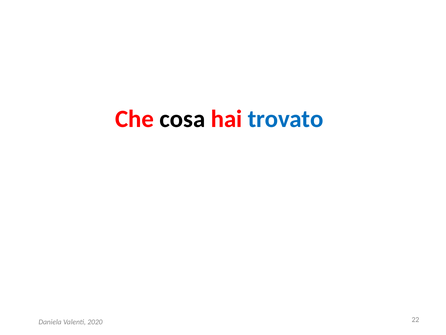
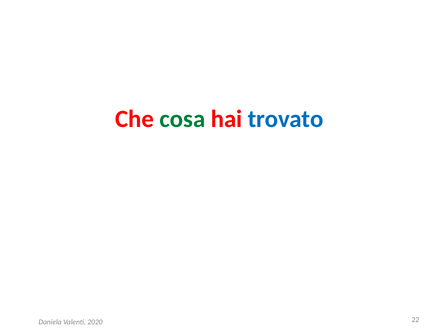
cosa colour: black -> green
